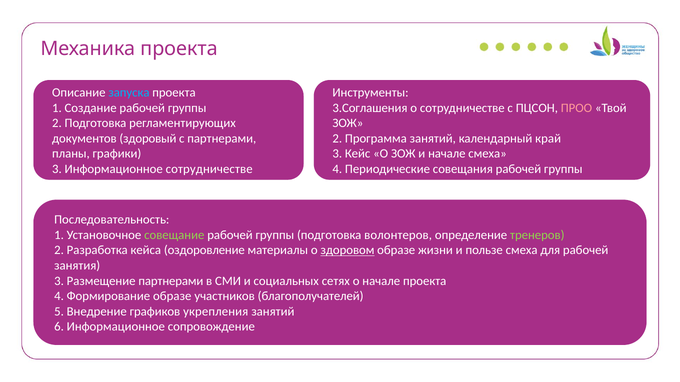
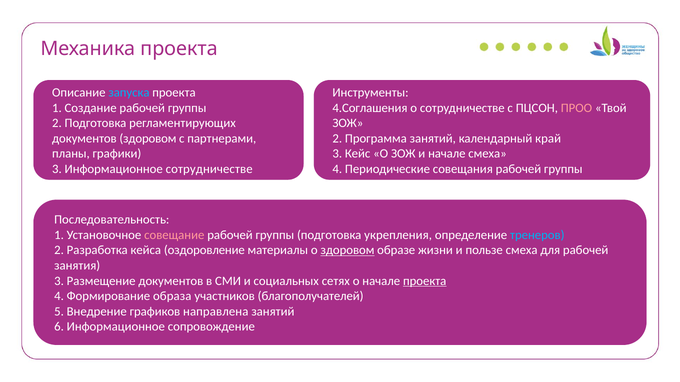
3.Соглашения: 3.Соглашения -> 4.Соглашения
документов здоровый: здоровый -> здоровом
совещание colour: light green -> pink
волонтеров: волонтеров -> укрепления
тренеров colour: light green -> light blue
Размещение партнерами: партнерами -> документов
проекта at (425, 281) underline: none -> present
Формирование образе: образе -> образа
укрепления: укрепления -> направлена
